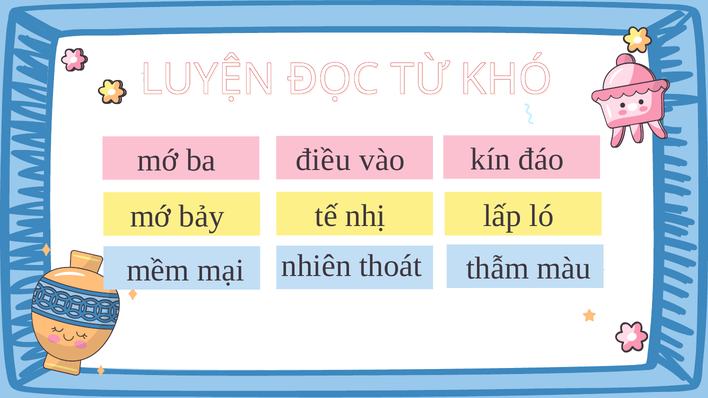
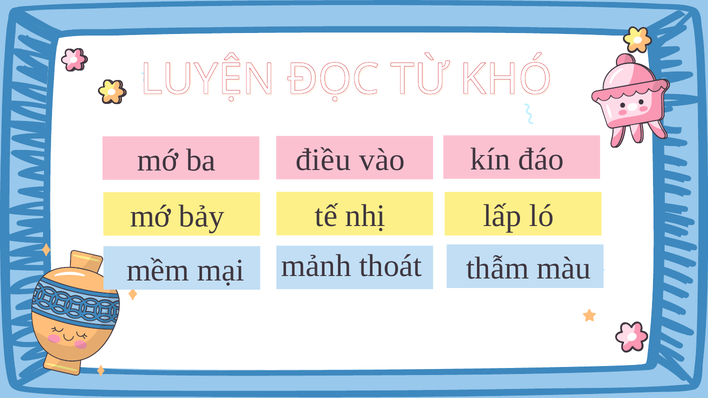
nhiên: nhiên -> mảnh
